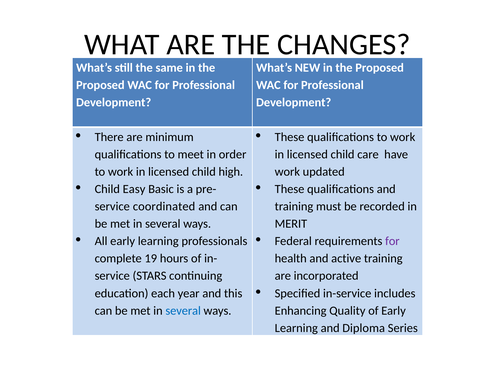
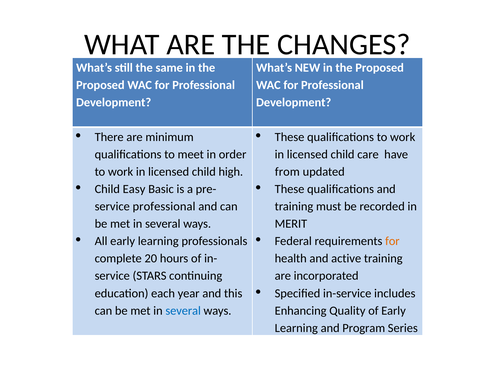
work at (287, 172): work -> from
coordinated at (164, 207): coordinated -> professional
for at (392, 241) colour: purple -> orange
19: 19 -> 20
Diploma: Diploma -> Program
